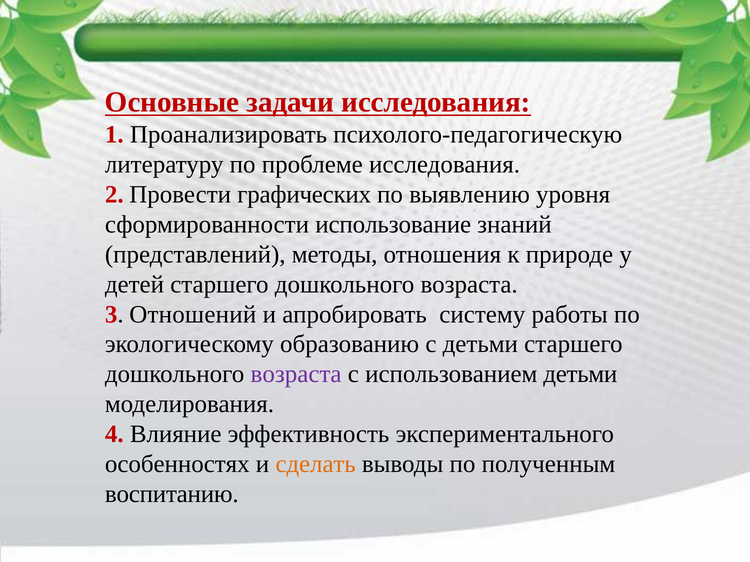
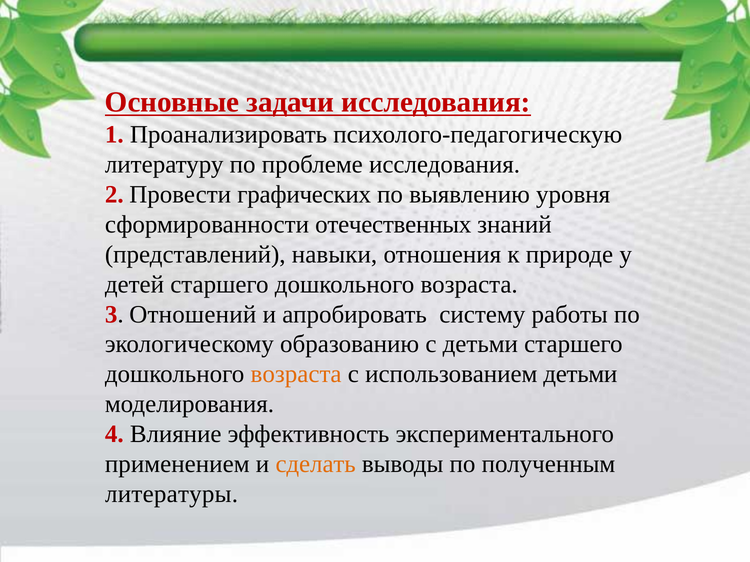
использование: использование -> отечественных
методы: методы -> навыки
возраста at (296, 375) colour: purple -> orange
особенностях: особенностях -> применением
воспитанию: воспитанию -> литературы
